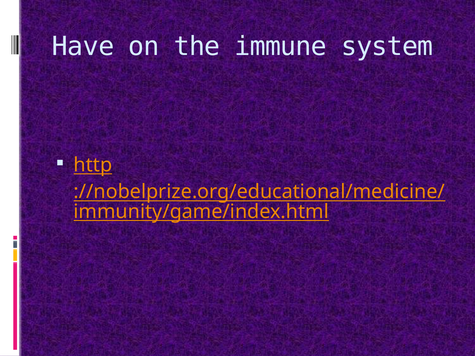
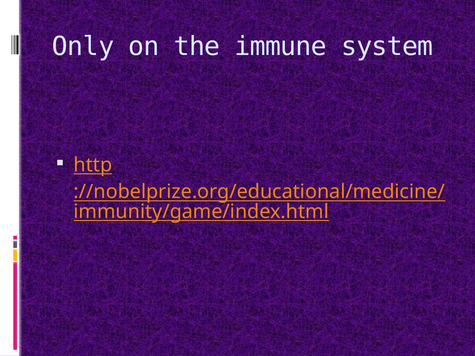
Have: Have -> Only
